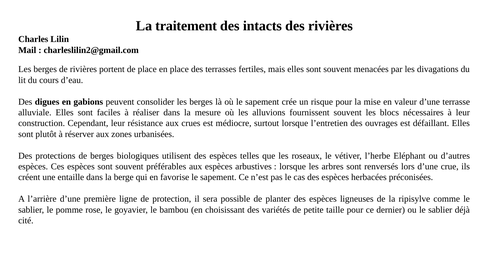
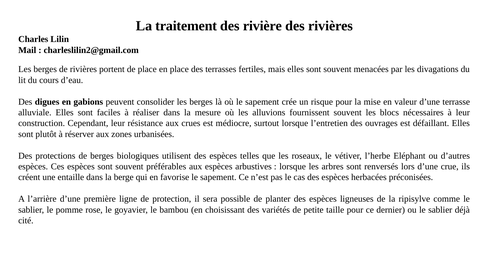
intacts: intacts -> rivière
